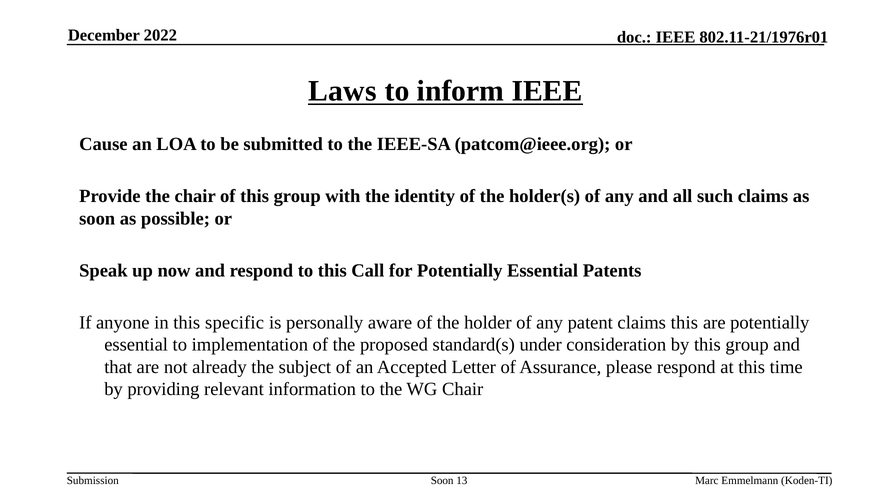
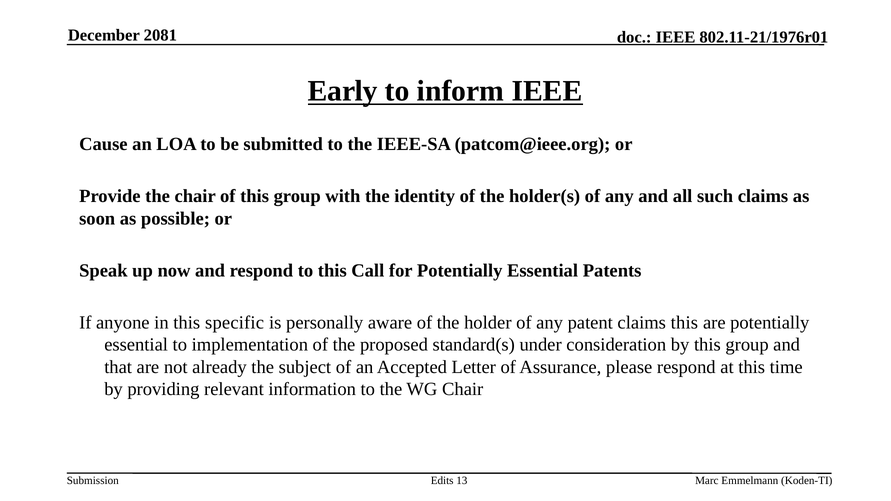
2022: 2022 -> 2081
Laws: Laws -> Early
Soon at (442, 481): Soon -> Edits
